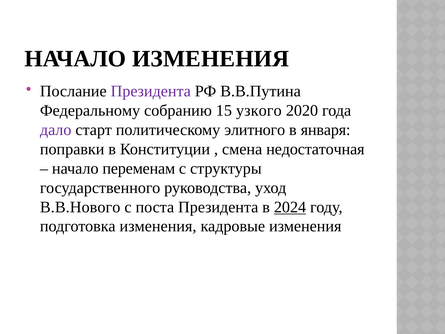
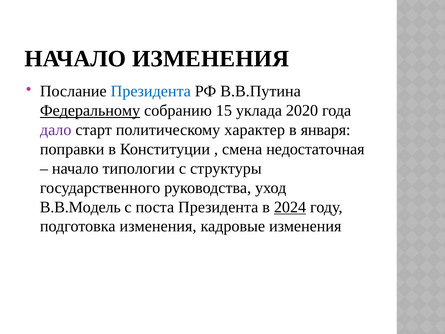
Президента at (151, 91) colour: purple -> blue
Федеральному underline: none -> present
узкого: узкого -> уклада
элитного: элитного -> характер
переменам: переменам -> типологии
В.В.Нового: В.В.Нового -> В.В.Модель
